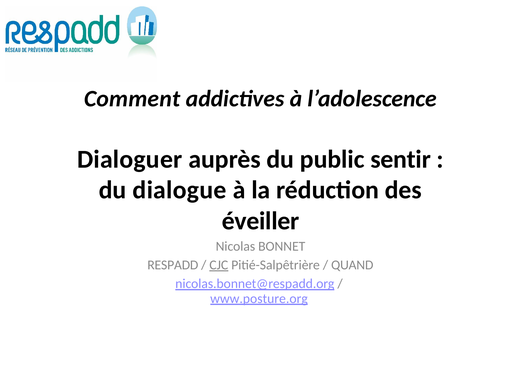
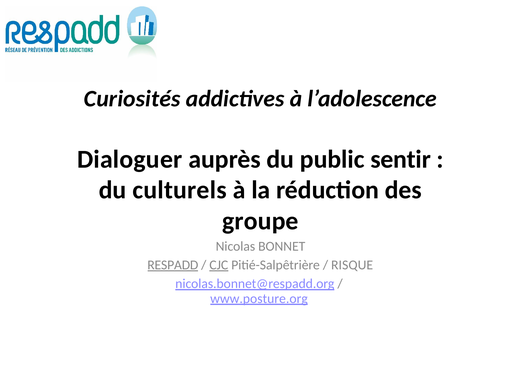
Comment: Comment -> Curiosités
dialogue: dialogue -> culturels
éveiller: éveiller -> groupe
RESPADD underline: none -> present
QUAND: QUAND -> RISQUE
